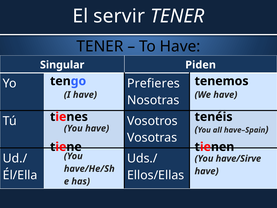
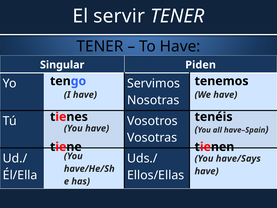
Prefieres: Prefieres -> Servimos
have/Sirve: have/Sirve -> have/Says
